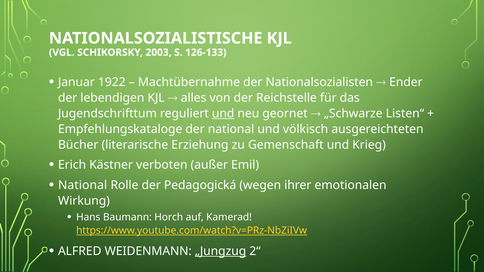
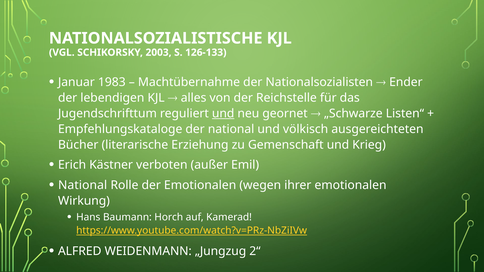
1922: 1922 -> 1983
der Pedagogická: Pedagogická -> Emotionalen
„Jungzug underline: present -> none
